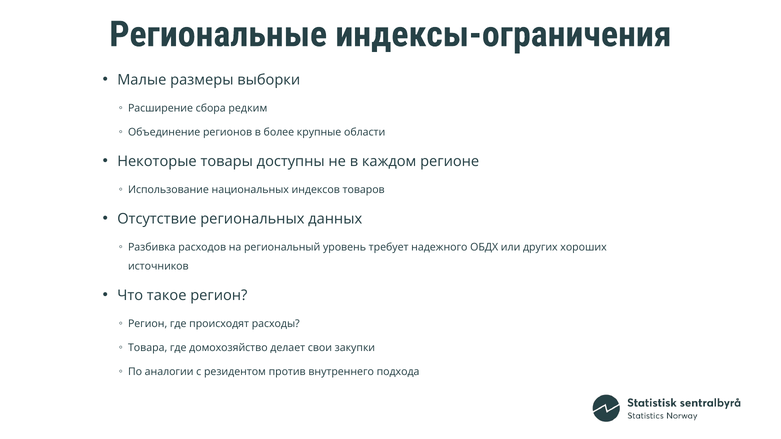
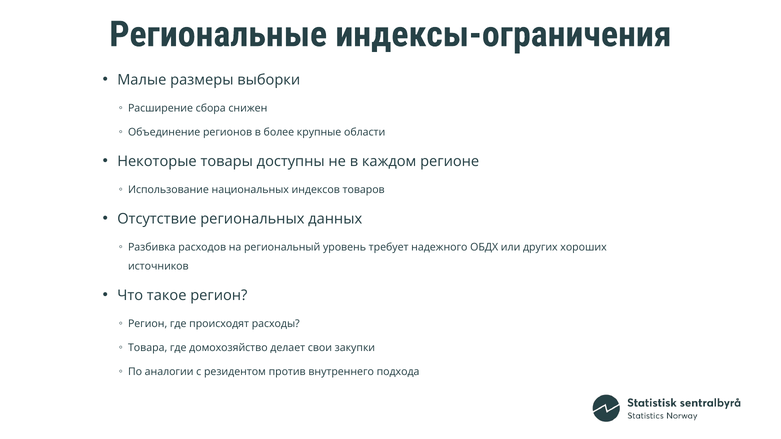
редким: редким -> снижен
